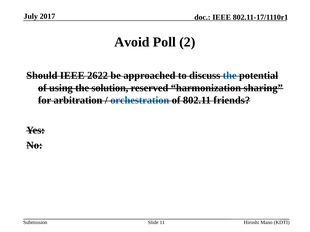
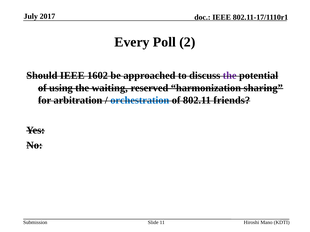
Avoid: Avoid -> Every
2622: 2622 -> 1602
the at (230, 76) colour: blue -> purple
solution: solution -> waiting
